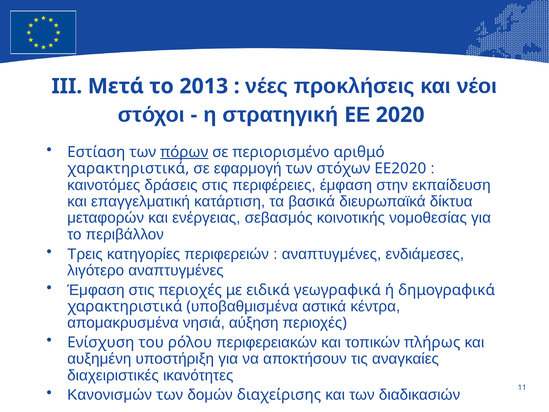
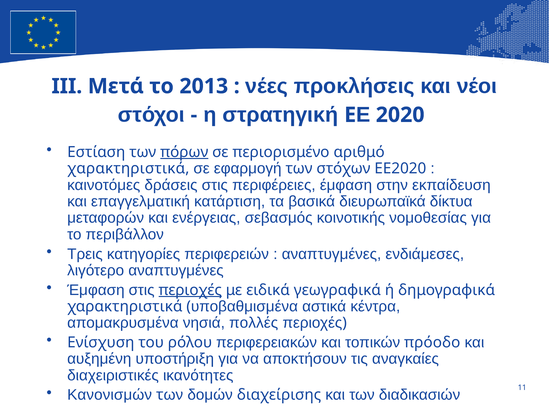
περιοχές at (190, 290) underline: none -> present
αύξηση: αύξηση -> πολλές
πλήρως: πλήρως -> πρόοδο
